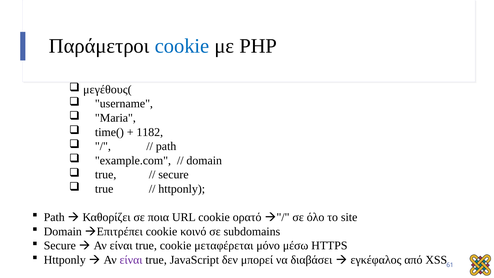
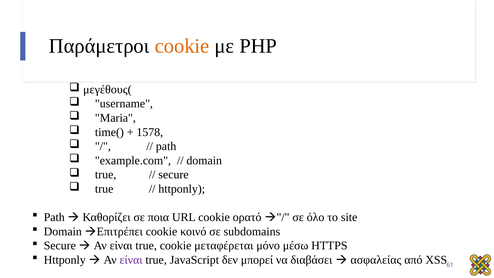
cookie at (182, 46) colour: blue -> orange
1182: 1182 -> 1578
εγκέφαλος: εγκέφαλος -> ασφαλείας
